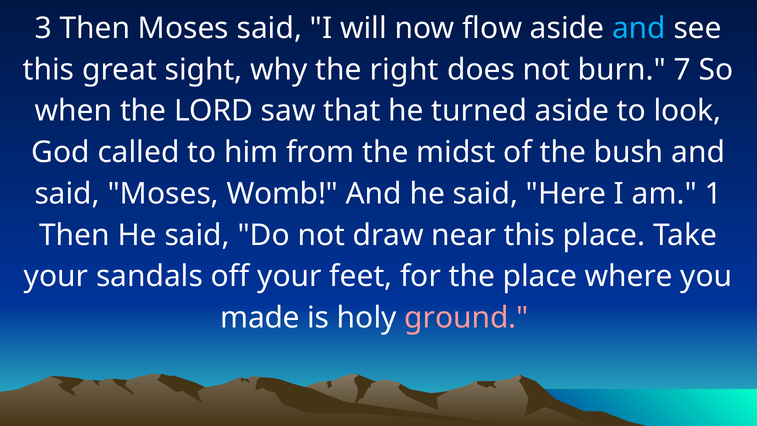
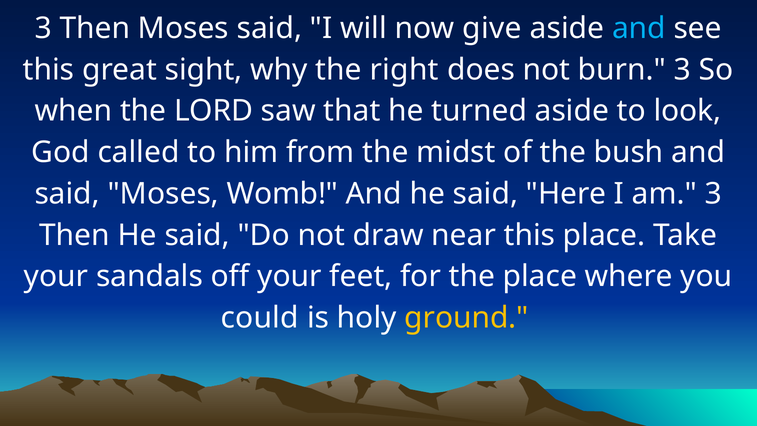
flow: flow -> give
burn 7: 7 -> 3
am 1: 1 -> 3
made: made -> could
ground colour: pink -> yellow
